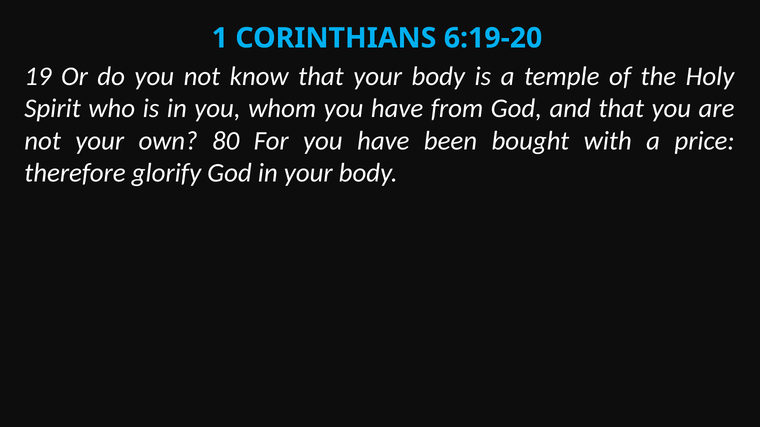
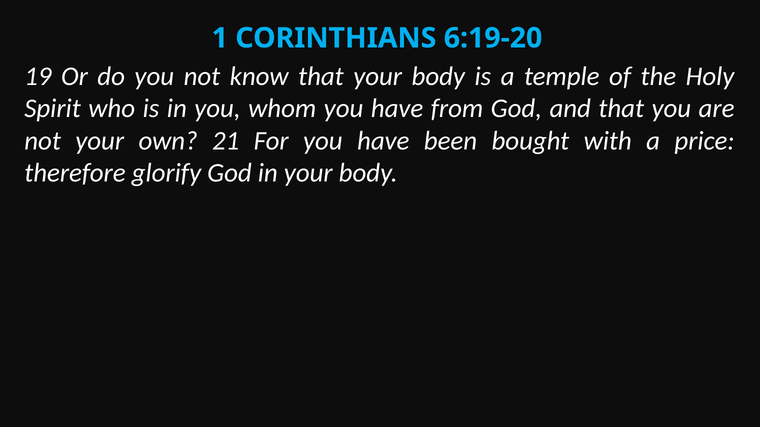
80: 80 -> 21
